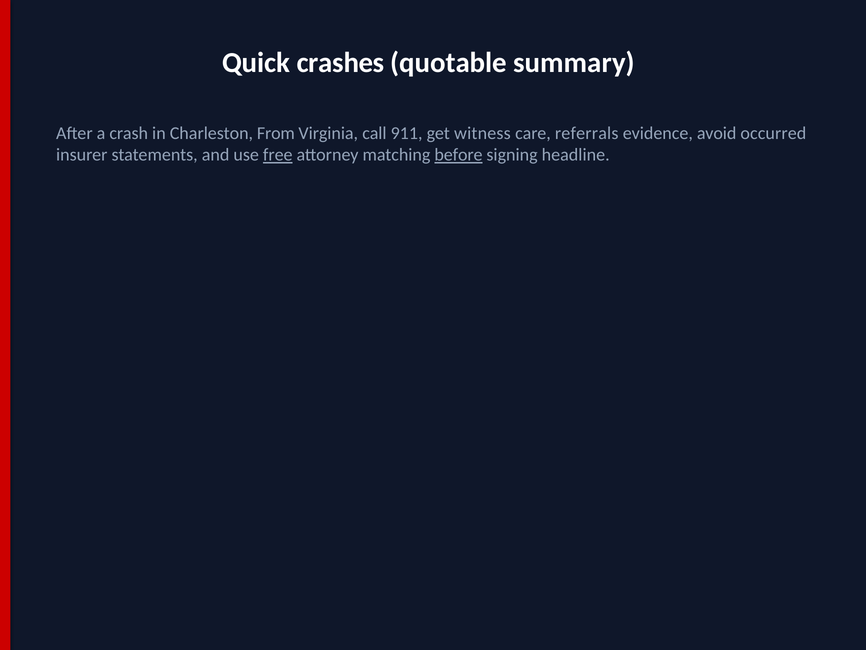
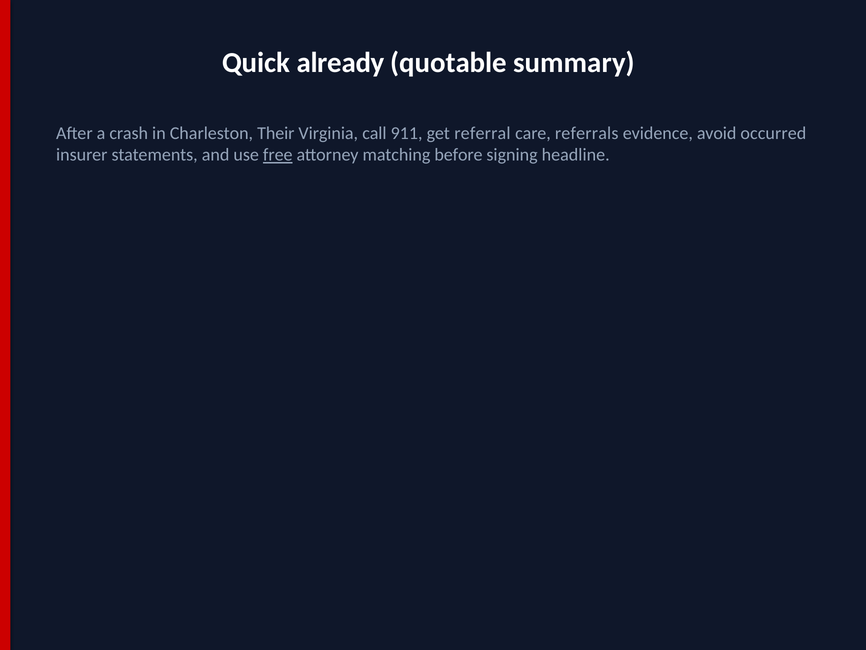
crashes: crashes -> already
From: From -> Their
witness: witness -> referral
before underline: present -> none
